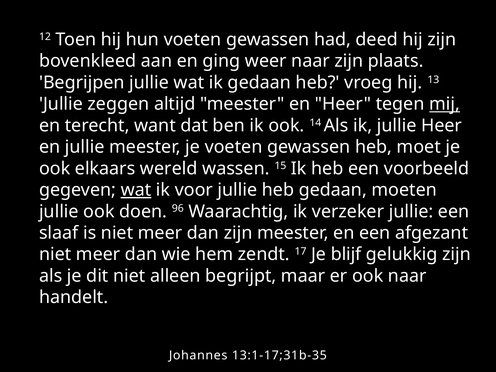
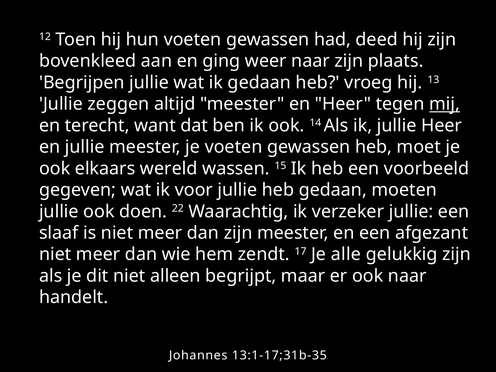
wat at (136, 190) underline: present -> none
96: 96 -> 22
blijf: blijf -> alle
